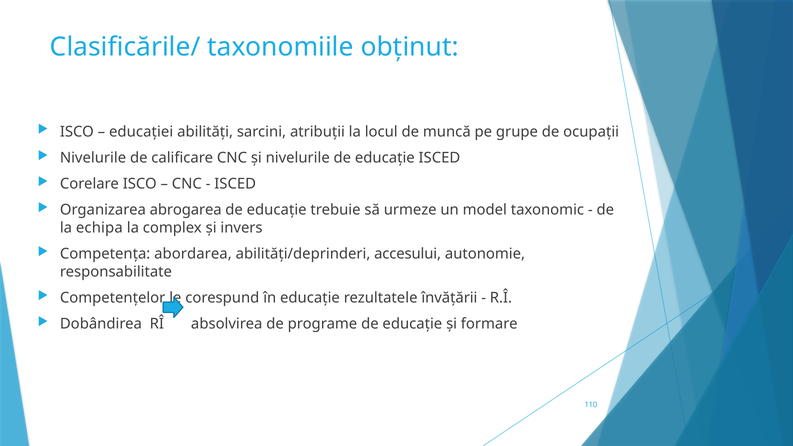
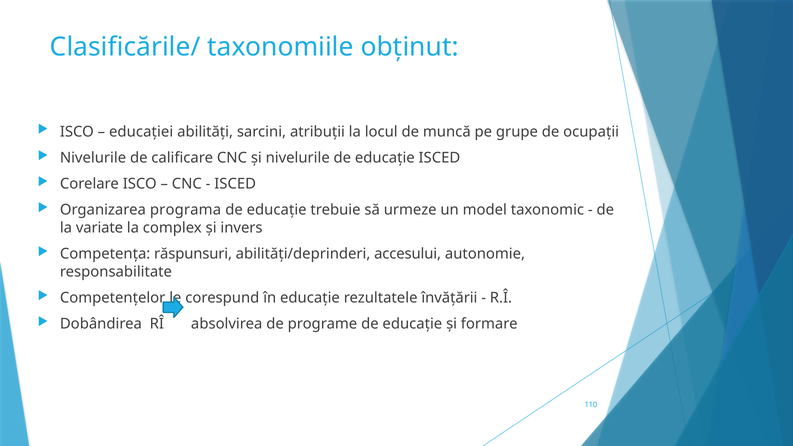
abrogarea: abrogarea -> programa
echipa: echipa -> variate
abordarea: abordarea -> răspunsuri
